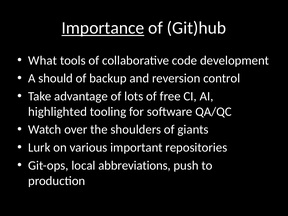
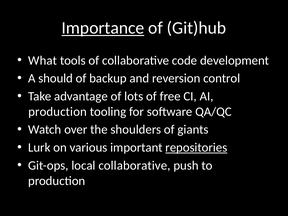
highlighted at (58, 112): highlighted -> production
repositories underline: none -> present
local abbreviations: abbreviations -> collaborative
